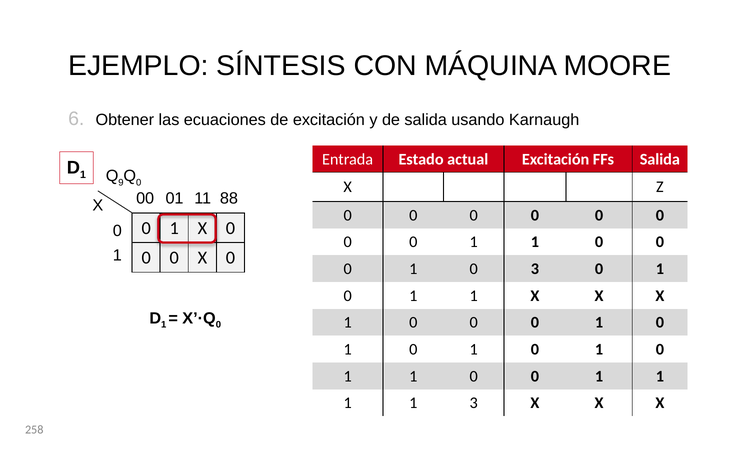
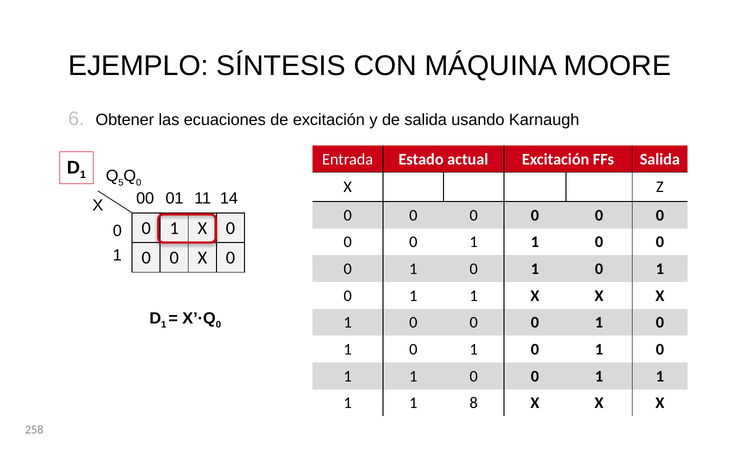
9: 9 -> 5
88: 88 -> 14
3 at (535, 269): 3 -> 1
1 3: 3 -> 8
